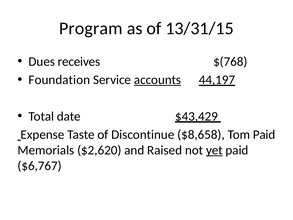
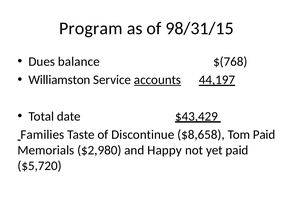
13/31/15: 13/31/15 -> 98/31/15
receives: receives -> balance
Foundation: Foundation -> Williamston
Expense: Expense -> Families
$2,620: $2,620 -> $2,980
Raised: Raised -> Happy
yet underline: present -> none
$6,767: $6,767 -> $5,720
